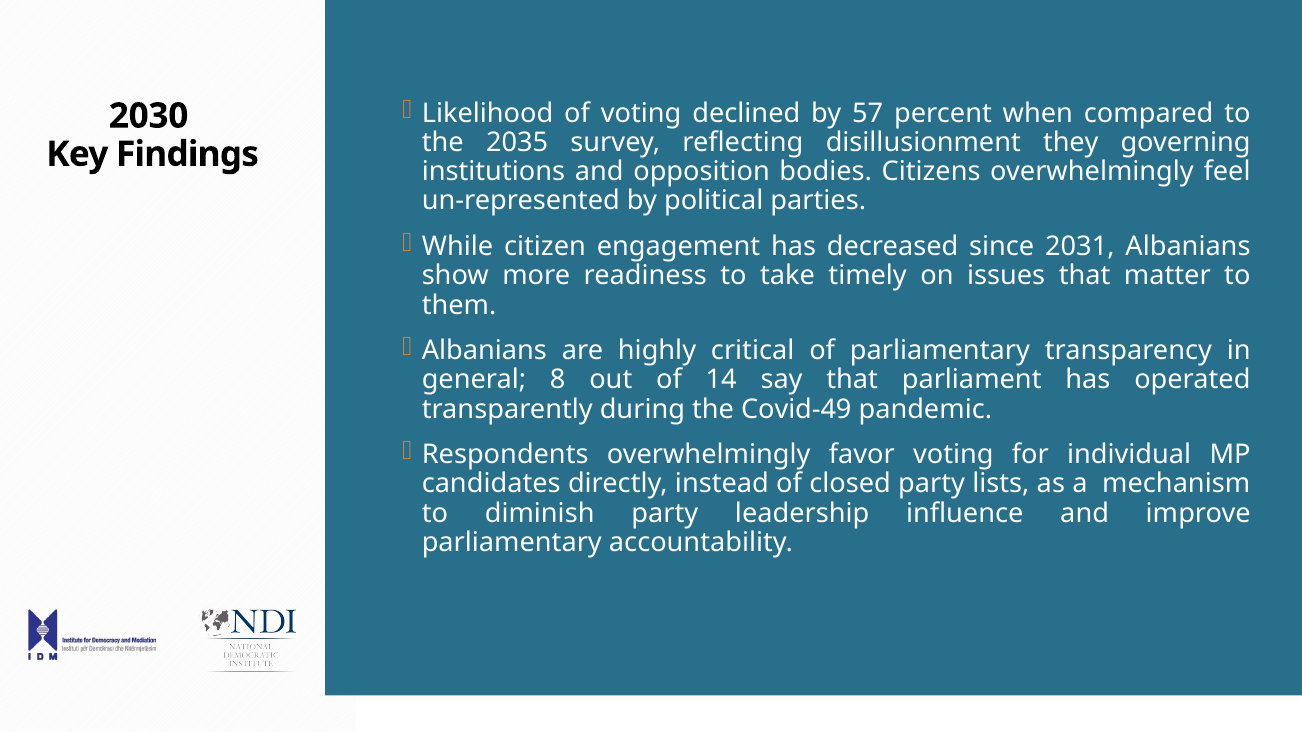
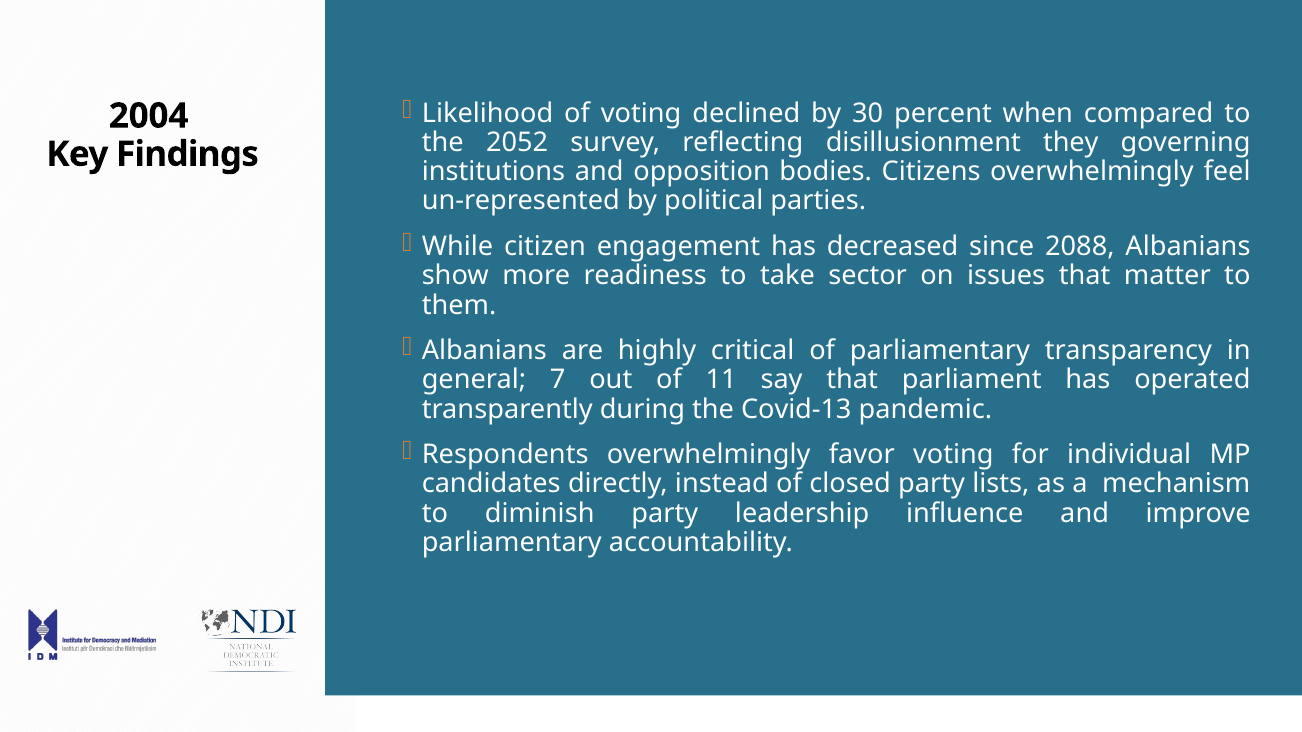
57: 57 -> 30
2030: 2030 -> 2004
2035: 2035 -> 2052
2031: 2031 -> 2088
timely: timely -> sector
8: 8 -> 7
14: 14 -> 11
Covid-49: Covid-49 -> Covid-13
